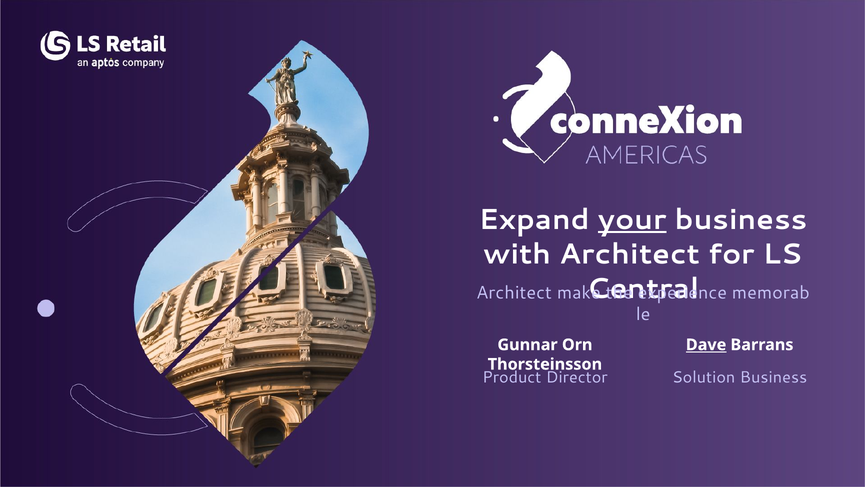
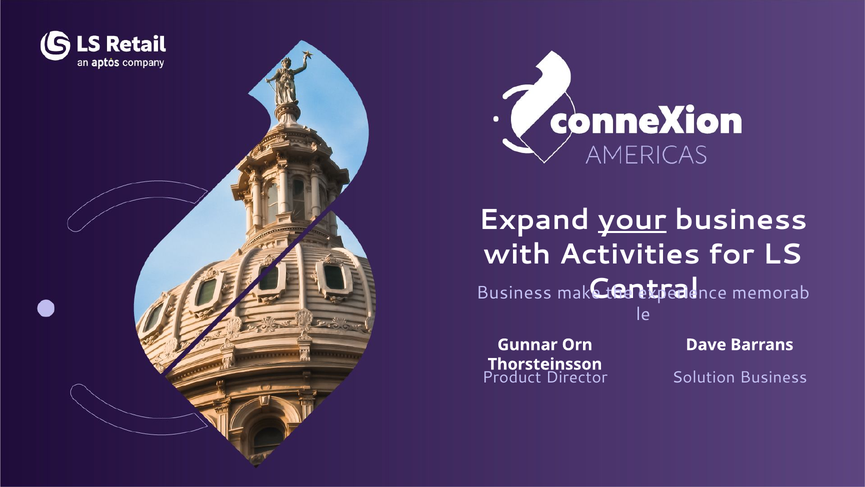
with Architect: Architect -> Activities
Architect at (514, 292): Architect -> Business
Dave underline: present -> none
